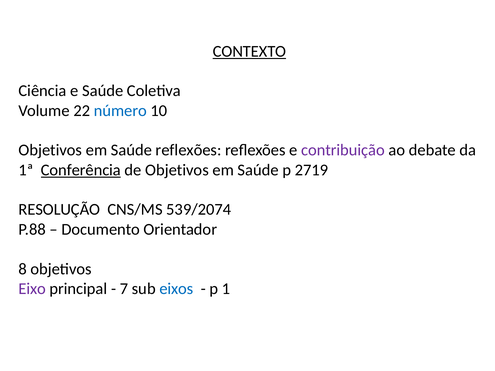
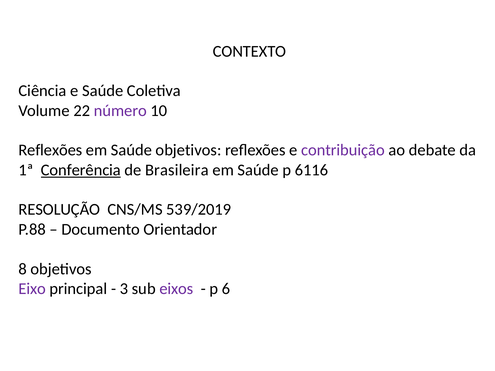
CONTEXTO underline: present -> none
número colour: blue -> purple
Objetivos at (50, 150): Objetivos -> Reflexões
Saúde reflexões: reflexões -> objetivos
de Objetivos: Objetivos -> Brasileira
2719: 2719 -> 6116
539/2074: 539/2074 -> 539/2019
7: 7 -> 3
eixos colour: blue -> purple
1: 1 -> 6
